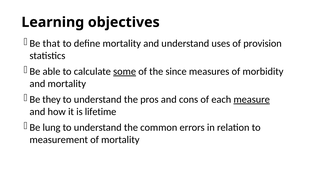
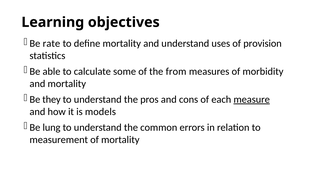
that: that -> rate
some underline: present -> none
since: since -> from
lifetime: lifetime -> models
